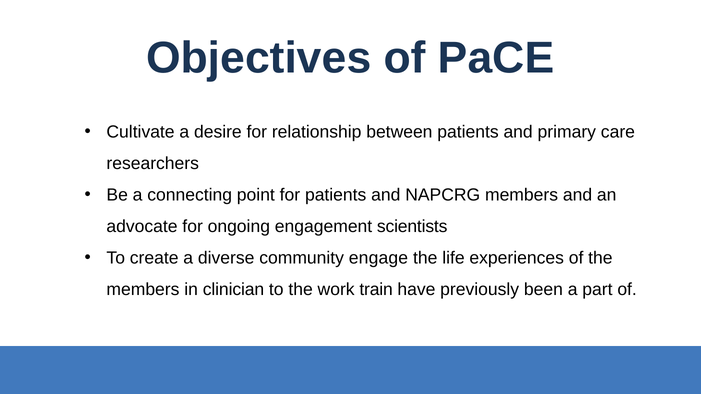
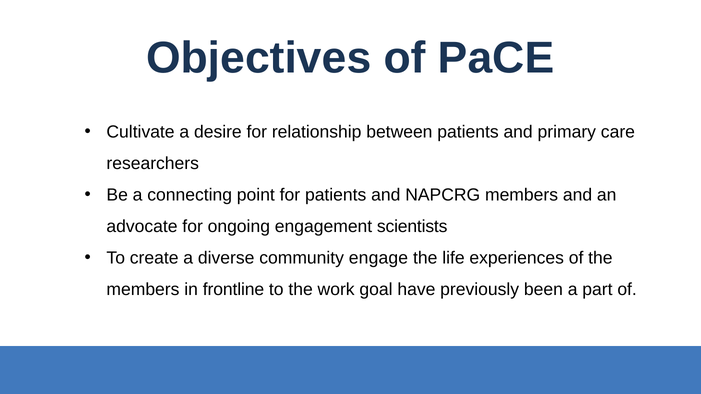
clinician: clinician -> frontline
train: train -> goal
